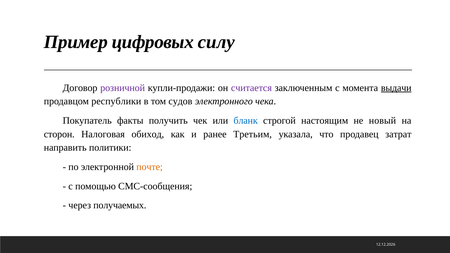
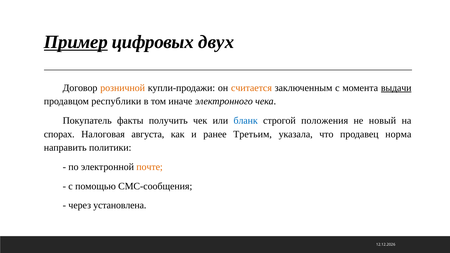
Пример underline: none -> present
силу: силу -> двух
розничной colour: purple -> orange
считается colour: purple -> orange
судов: судов -> иначе
настоящим: настоящим -> положения
сторон: сторон -> спорах
обиход: обиход -> августа
затрат: затрат -> норма
получаемых: получаемых -> установлена
